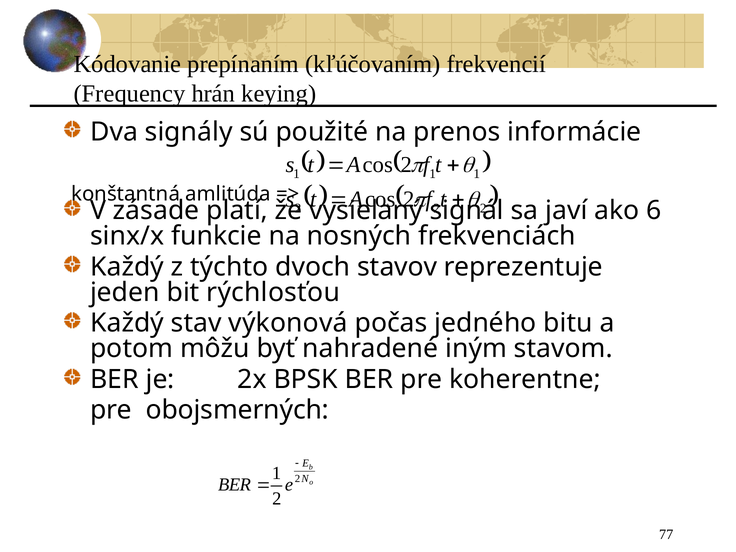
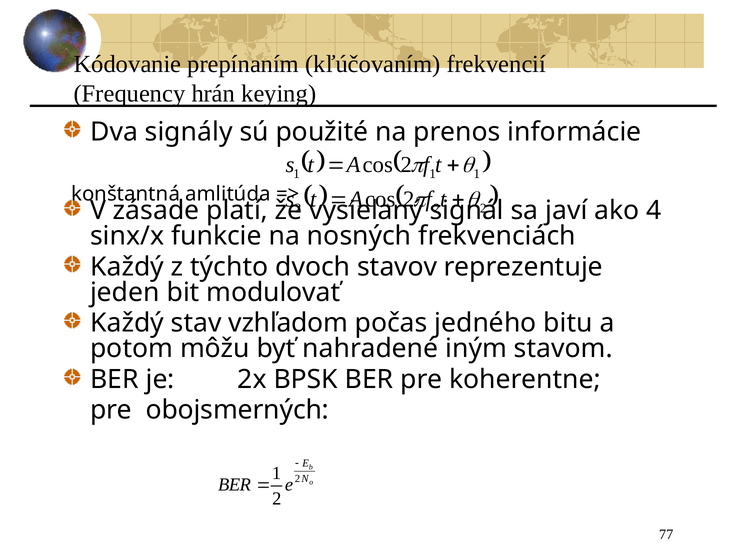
6: 6 -> 4
rýchlosťou: rýchlosťou -> modulovať
výkonová: výkonová -> vzhľadom
